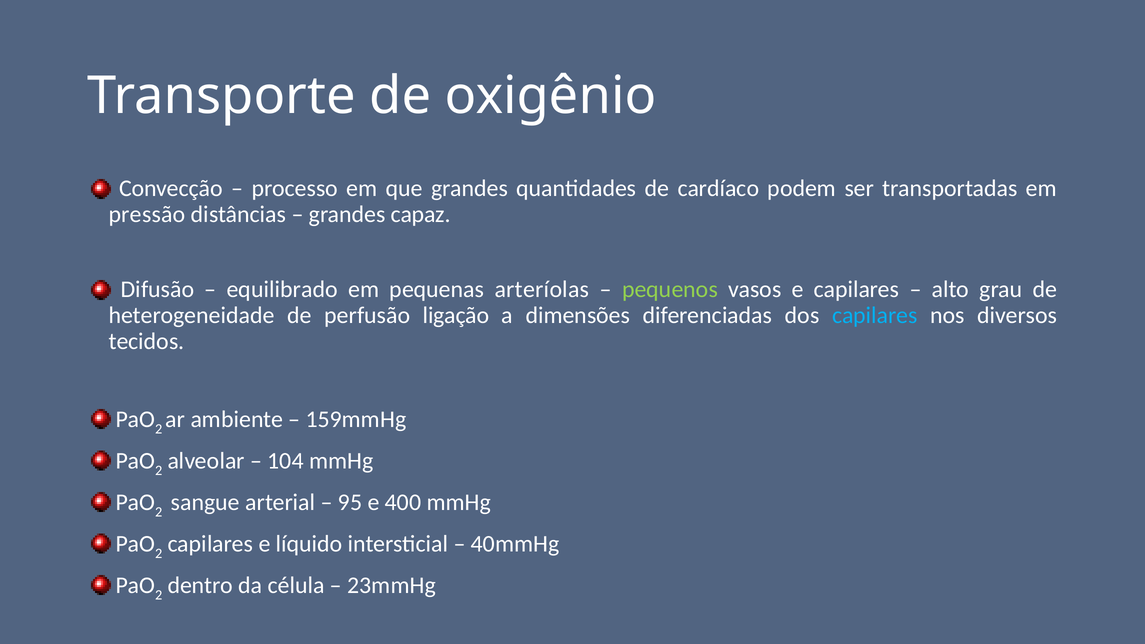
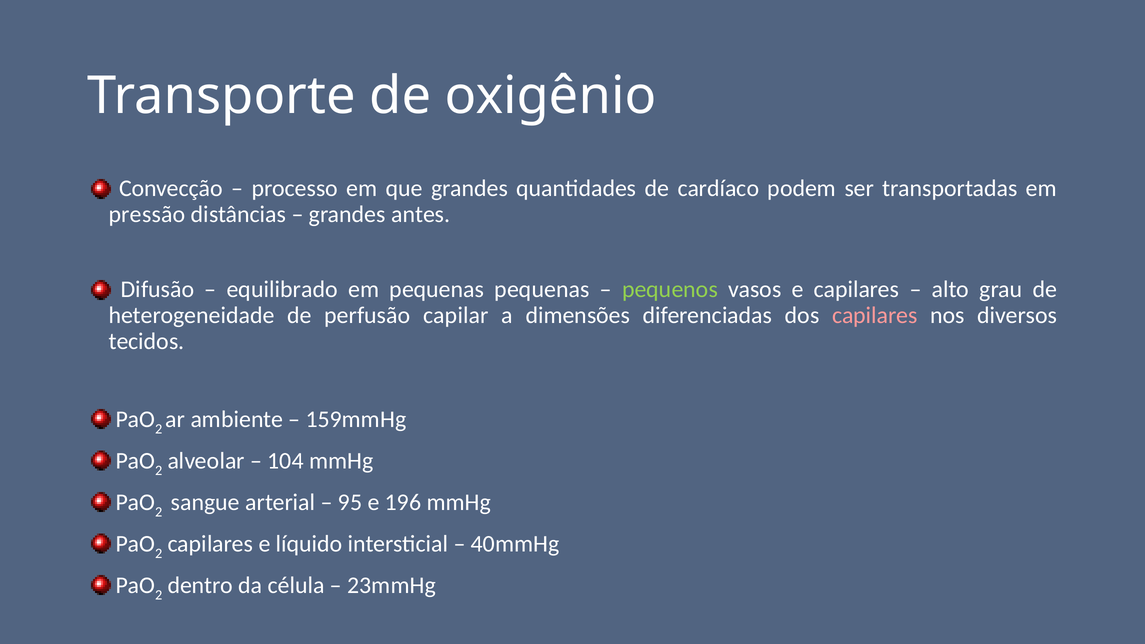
capaz: capaz -> antes
pequenas arteríolas: arteríolas -> pequenas
ligação: ligação -> capilar
capilares at (875, 315) colour: light blue -> pink
400: 400 -> 196
